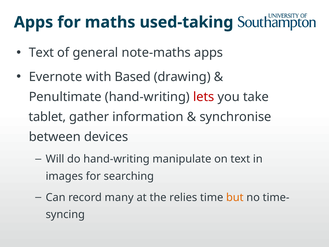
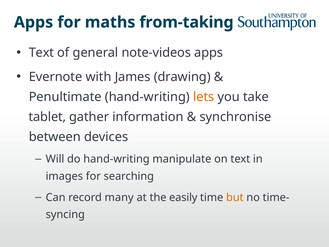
used-taking: used-taking -> from-taking
note-maths: note-maths -> note-videos
Based: Based -> James
lets colour: red -> orange
relies: relies -> easily
